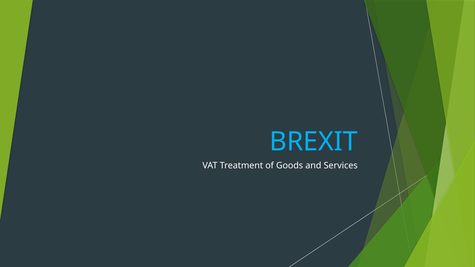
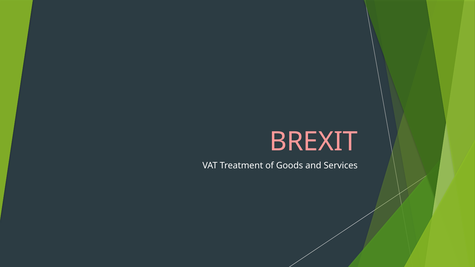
BREXIT colour: light blue -> pink
